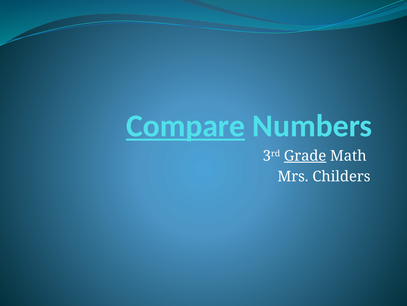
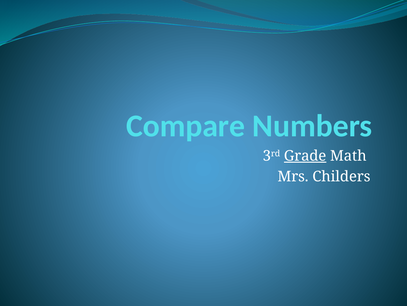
Compare underline: present -> none
